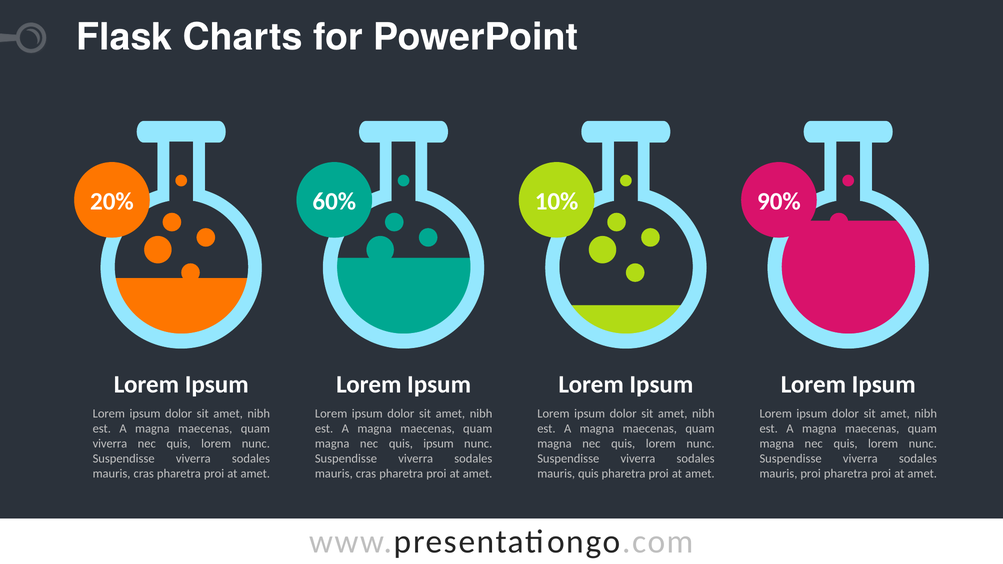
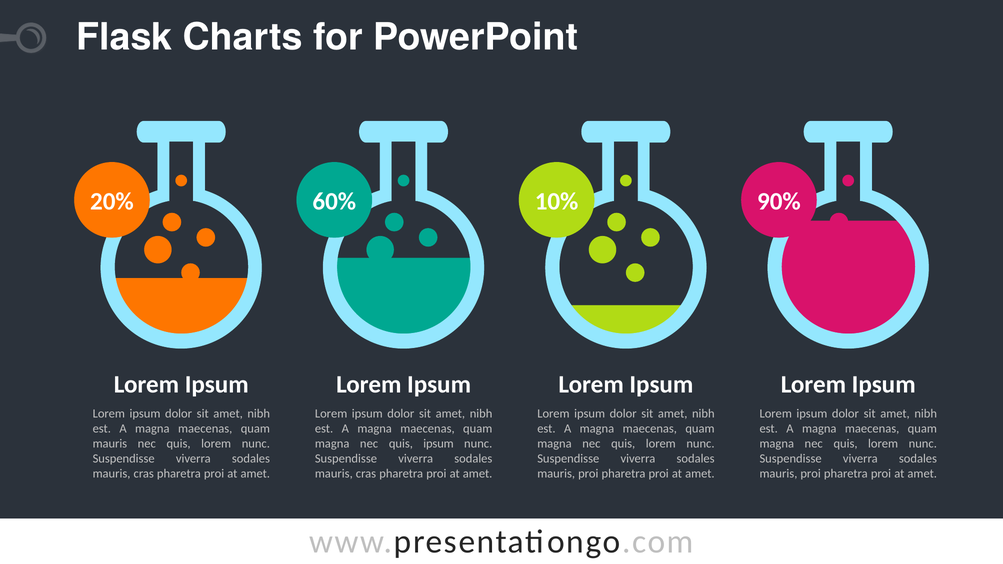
viverra at (110, 444): viverra -> mauris
quis at (588, 474): quis -> proi
